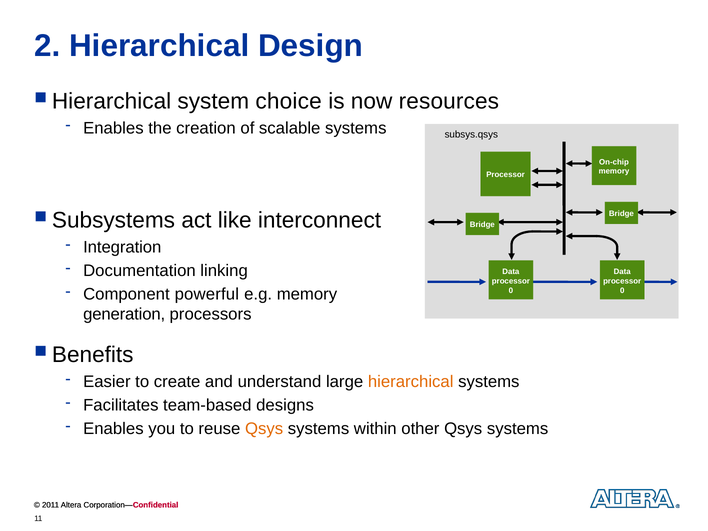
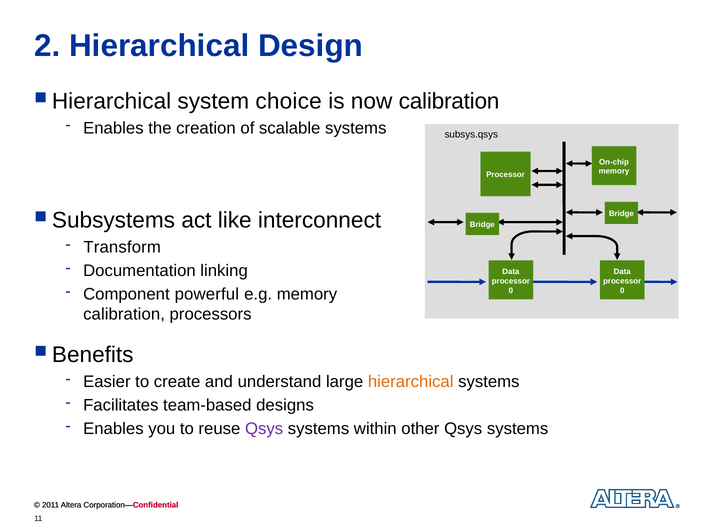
now resources: resources -> calibration
Integration: Integration -> Transform
generation at (124, 314): generation -> calibration
Qsys at (264, 429) colour: orange -> purple
